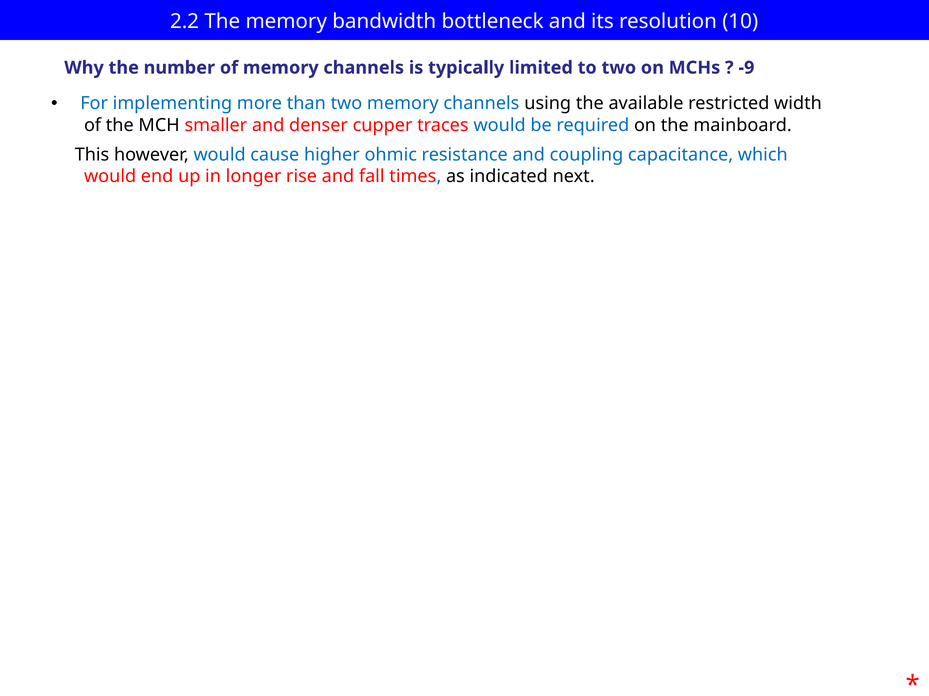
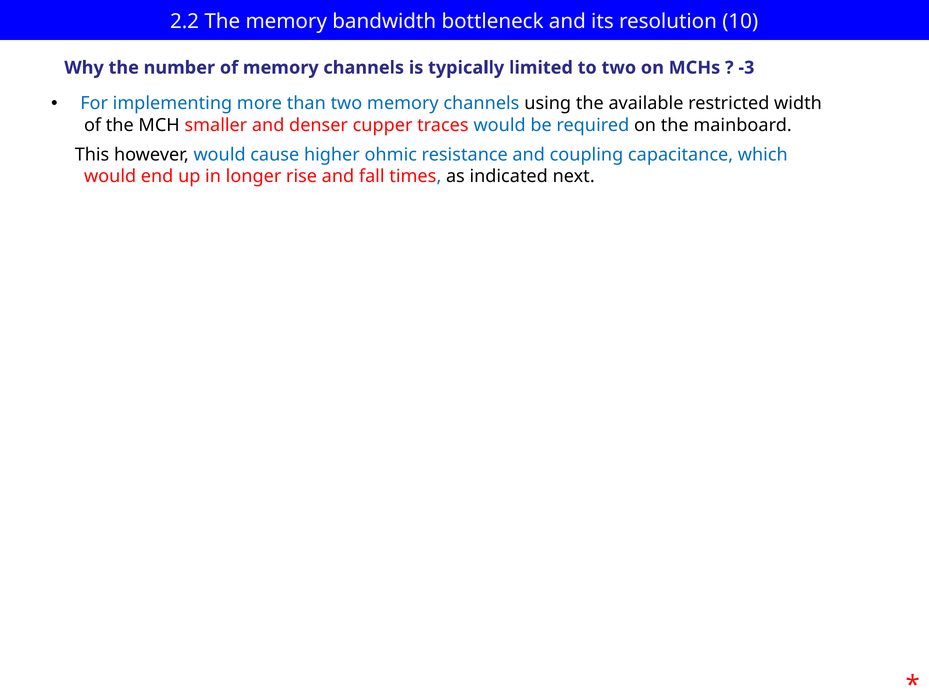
-9: -9 -> -3
